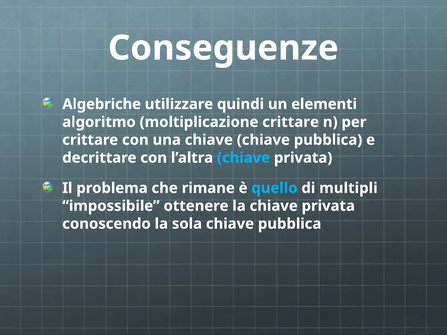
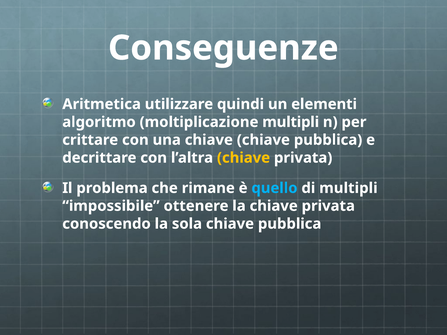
Algebriche: Algebriche -> Aritmetica
moltiplicazione crittare: crittare -> multipli
chiave at (244, 158) colour: light blue -> yellow
